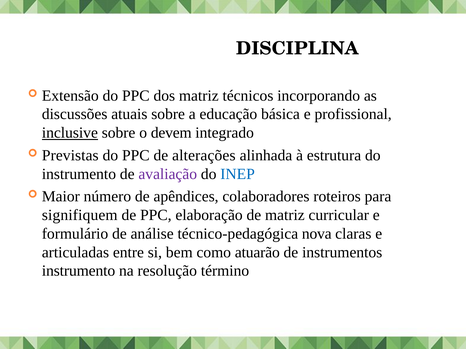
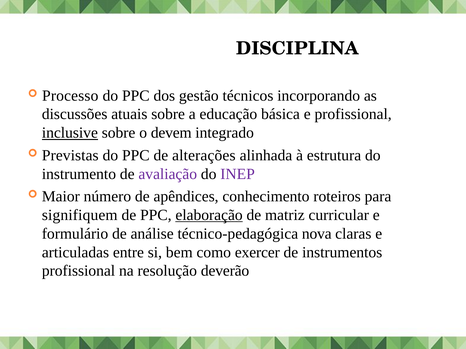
Extensão: Extensão -> Processo
dos matriz: matriz -> gestão
INEP colour: blue -> purple
colaboradores: colaboradores -> conhecimento
elaboração underline: none -> present
atuarão: atuarão -> exercer
instrumento at (79, 271): instrumento -> profissional
término: término -> deverão
